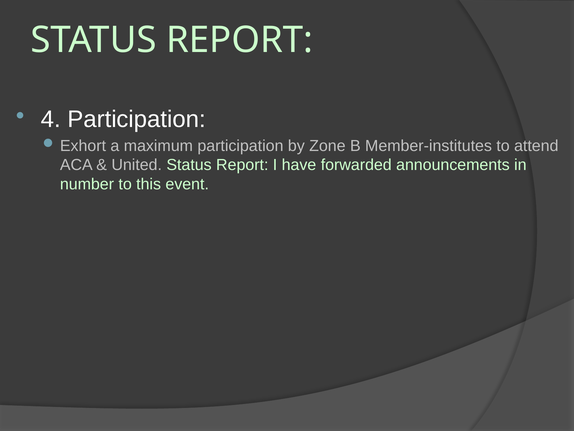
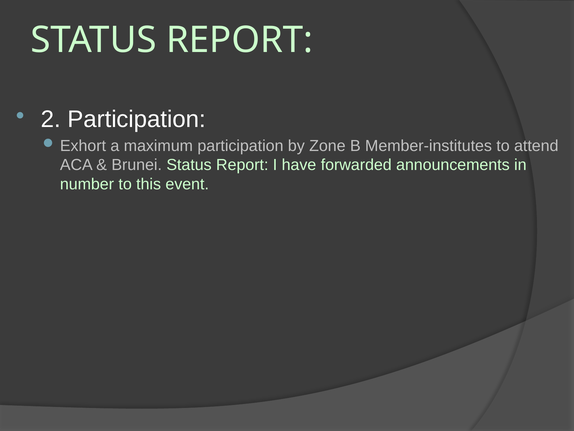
4: 4 -> 2
United: United -> Brunei
